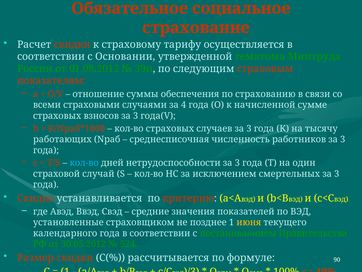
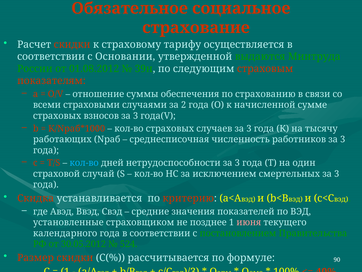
гематома: гематома -> выдаются
4: 4 -> 2
июня colour: yellow -> pink
